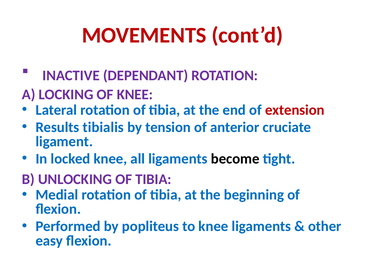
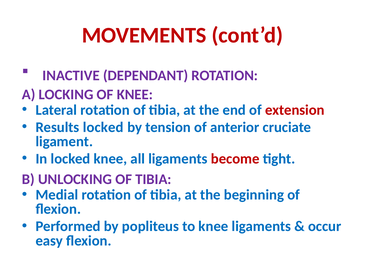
Results tibialis: tibialis -> locked
become colour: black -> red
other: other -> occur
